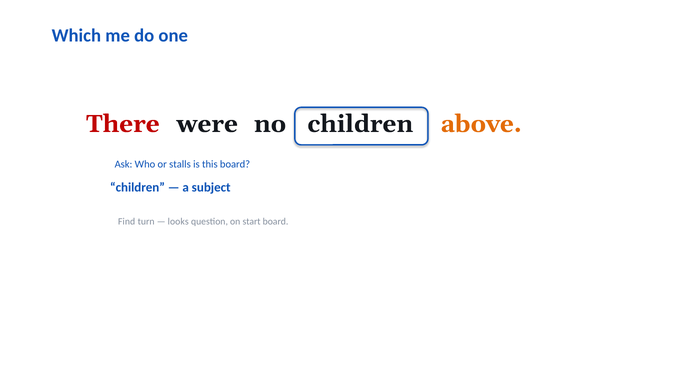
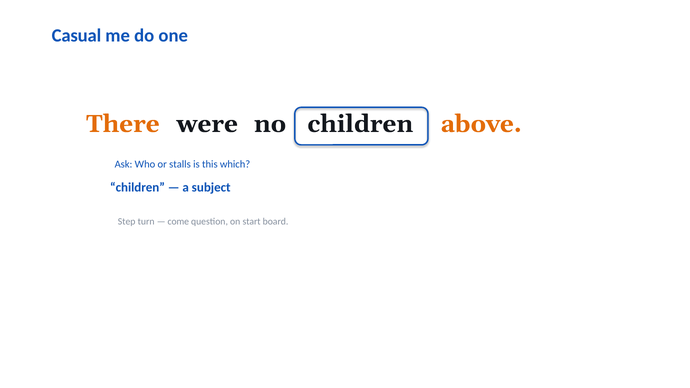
Which: Which -> Casual
There colour: red -> orange
this board: board -> which
Find: Find -> Step
looks: looks -> come
